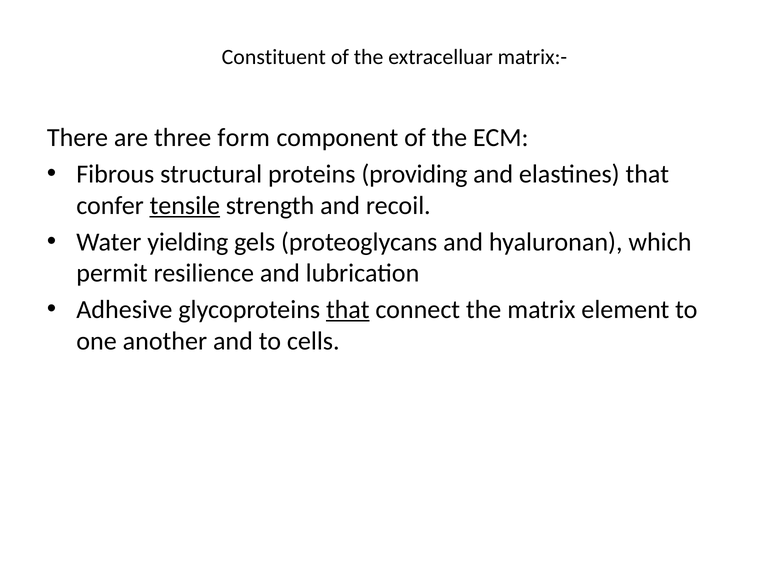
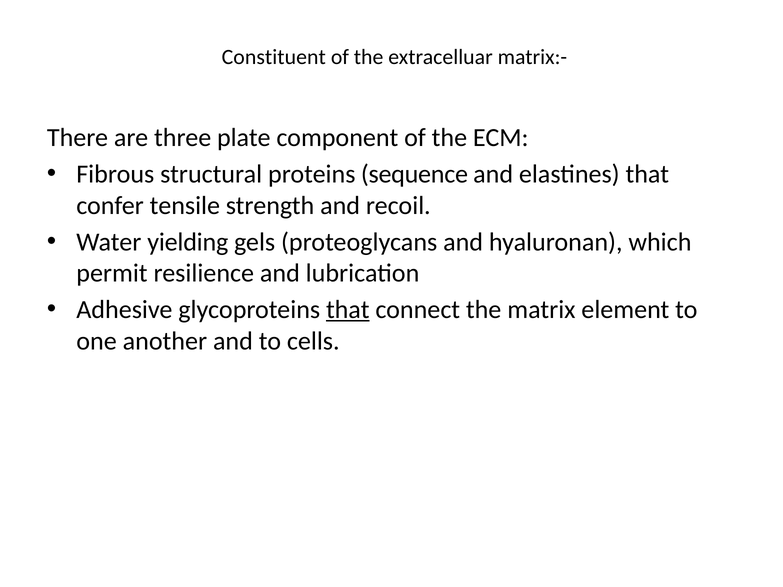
form: form -> plate
providing: providing -> sequence
tensile underline: present -> none
